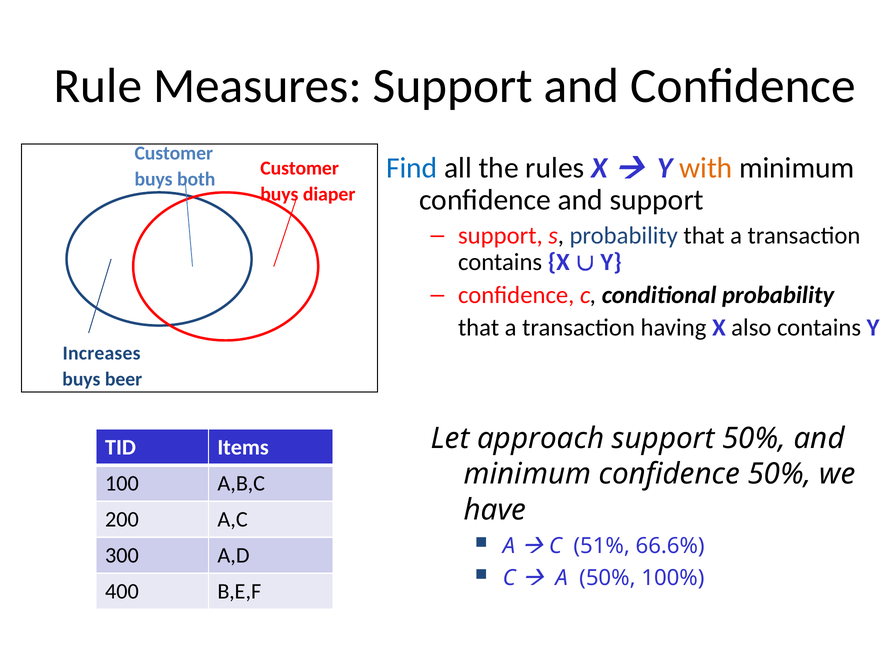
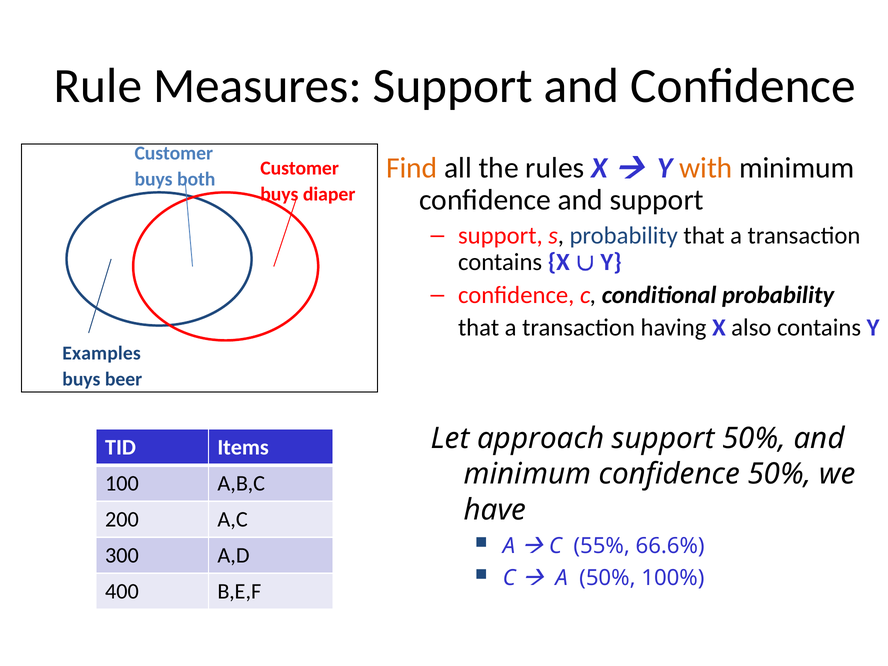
Find colour: blue -> orange
Increases: Increases -> Examples
51%: 51% -> 55%
